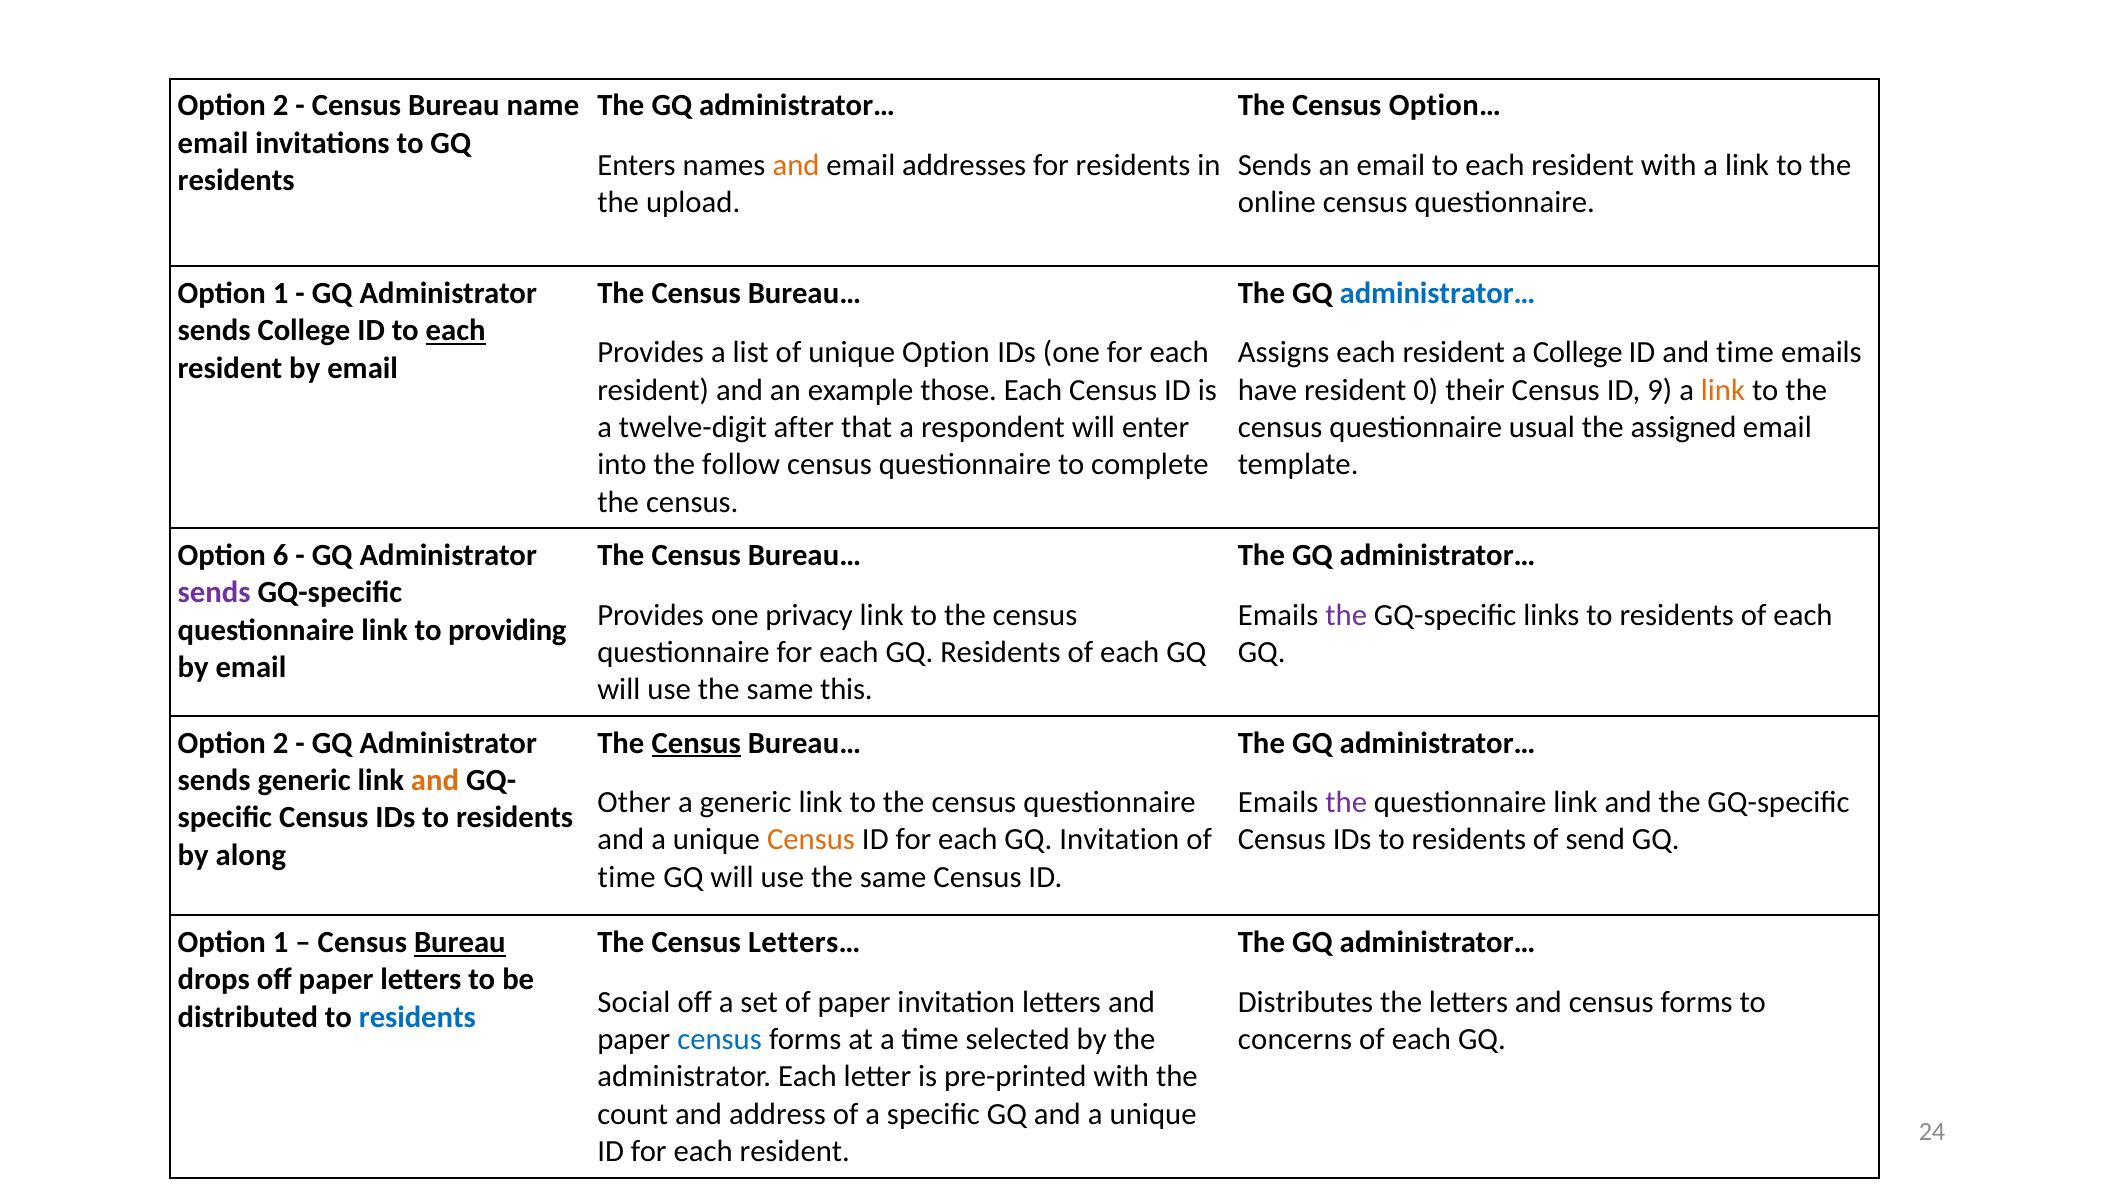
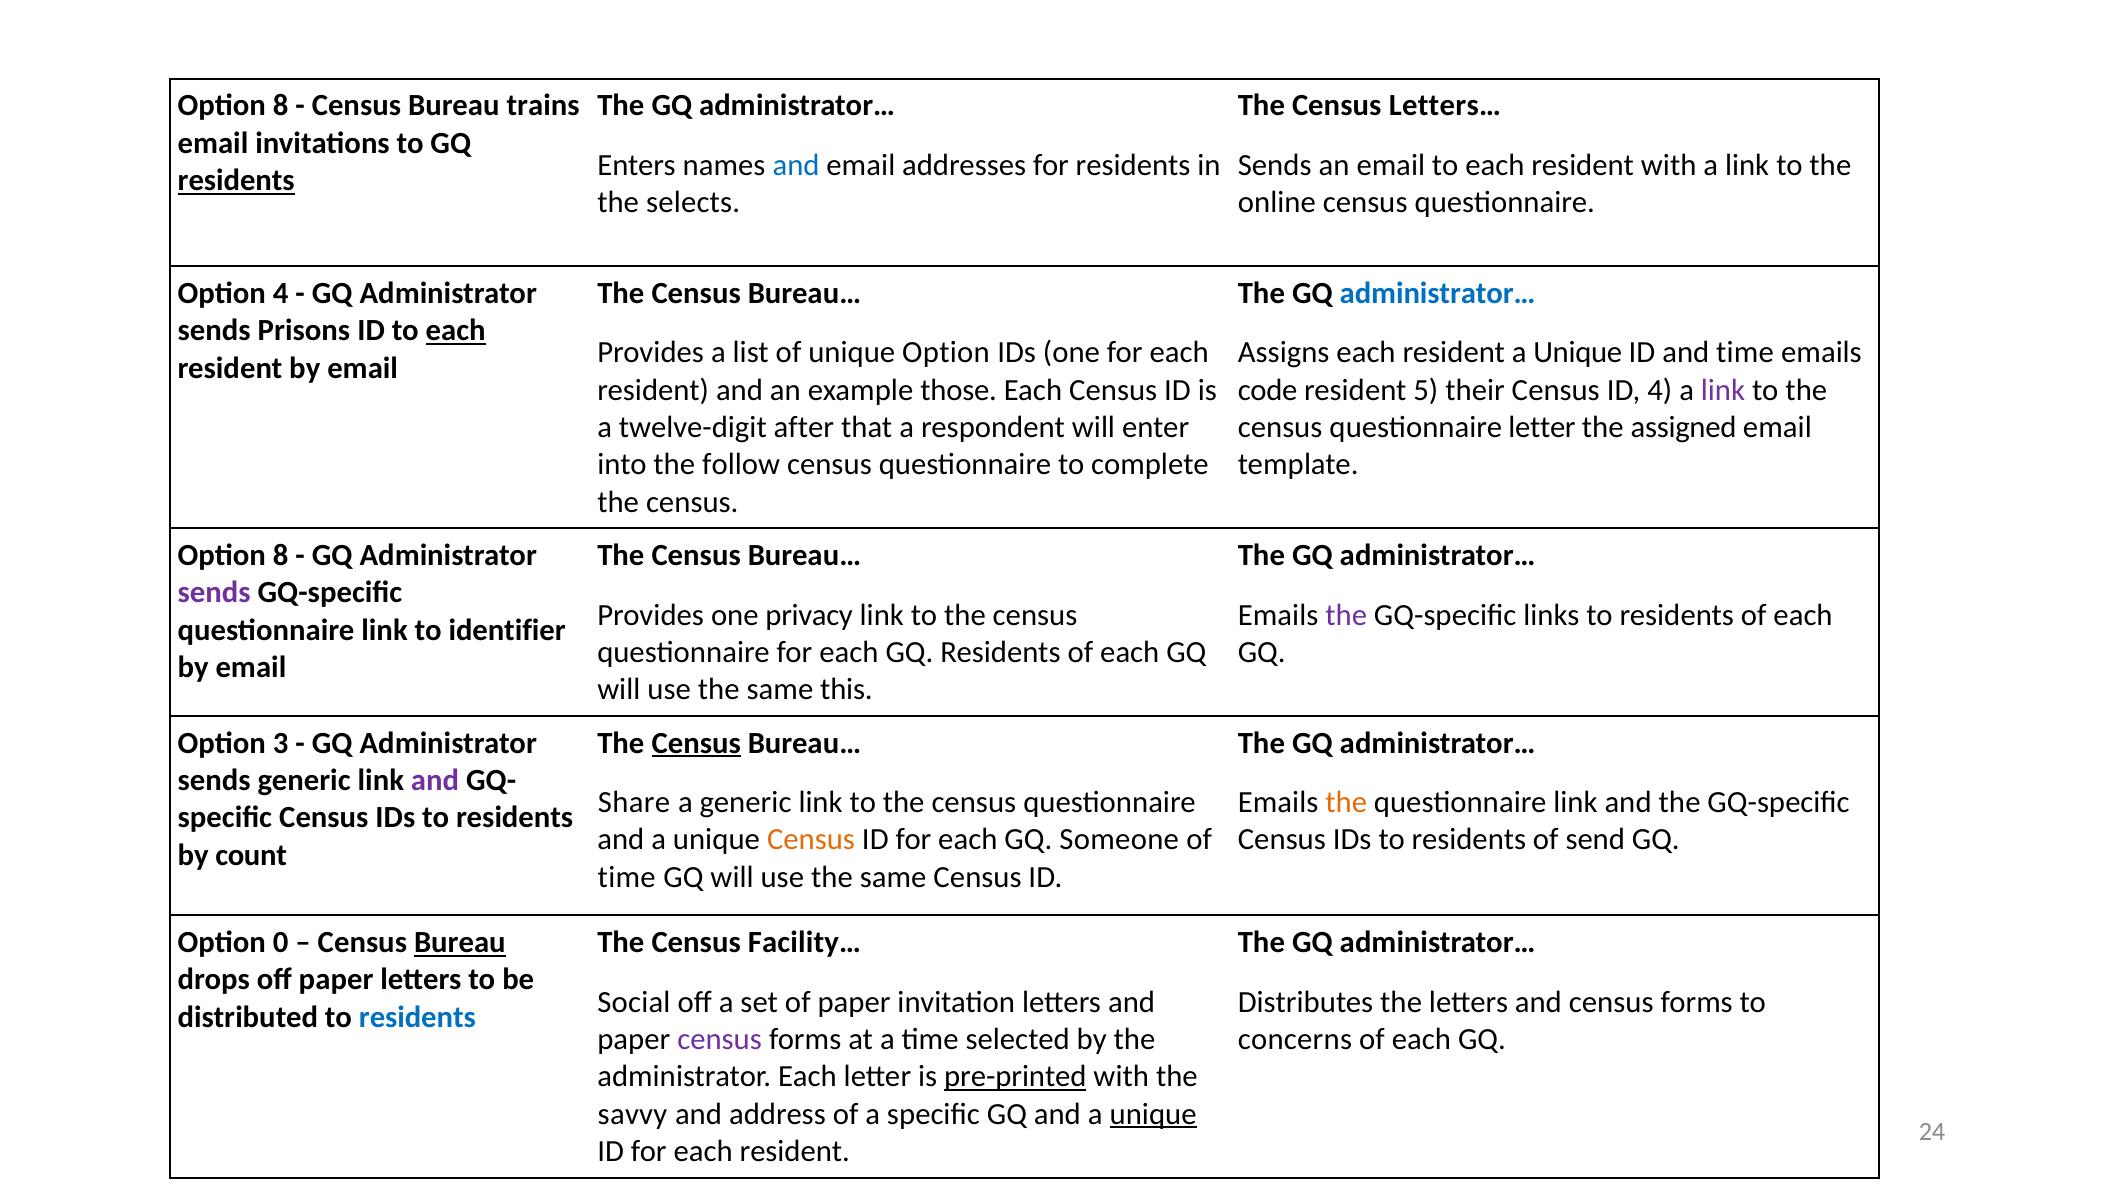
2 at (281, 106): 2 -> 8
name: name -> trains
Option…: Option… -> Letters…
and at (796, 165) colour: orange -> blue
residents at (236, 180) underline: none -> present
upload: upload -> selects
1 at (281, 293): 1 -> 4
sends College: College -> Prisons
resident a College: College -> Unique
have: have -> code
0: 0 -> 5
ID 9: 9 -> 4
link at (1723, 390) colour: orange -> purple
questionnaire usual: usual -> letter
6 at (281, 555): 6 -> 8
providing: providing -> identifier
2 at (281, 743): 2 -> 3
and at (435, 780) colour: orange -> purple
Other: Other -> Share
the at (1346, 802) colour: purple -> orange
GQ Invitation: Invitation -> Someone
along: along -> count
1 at (281, 942): 1 -> 0
Letters…: Letters… -> Facility…
census at (720, 1039) colour: blue -> purple
pre-printed underline: none -> present
count: count -> savvy
unique at (1153, 1114) underline: none -> present
